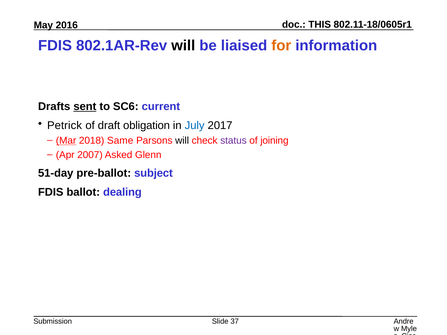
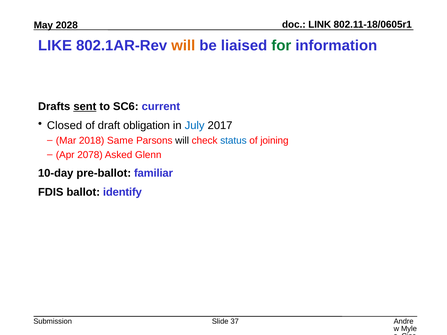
THIS: THIS -> LINK
2016: 2016 -> 2028
FDIS at (55, 46): FDIS -> LIKE
will at (183, 46) colour: black -> orange
for colour: orange -> green
Petrick: Petrick -> Closed
Mar underline: present -> none
status colour: purple -> blue
2007: 2007 -> 2078
51-day: 51-day -> 10-day
subject: subject -> familiar
dealing: dealing -> identify
